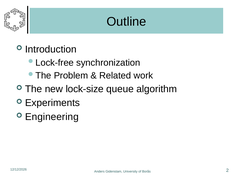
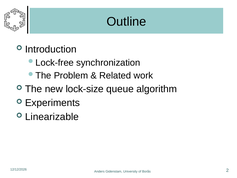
Engineering: Engineering -> Linearizable
